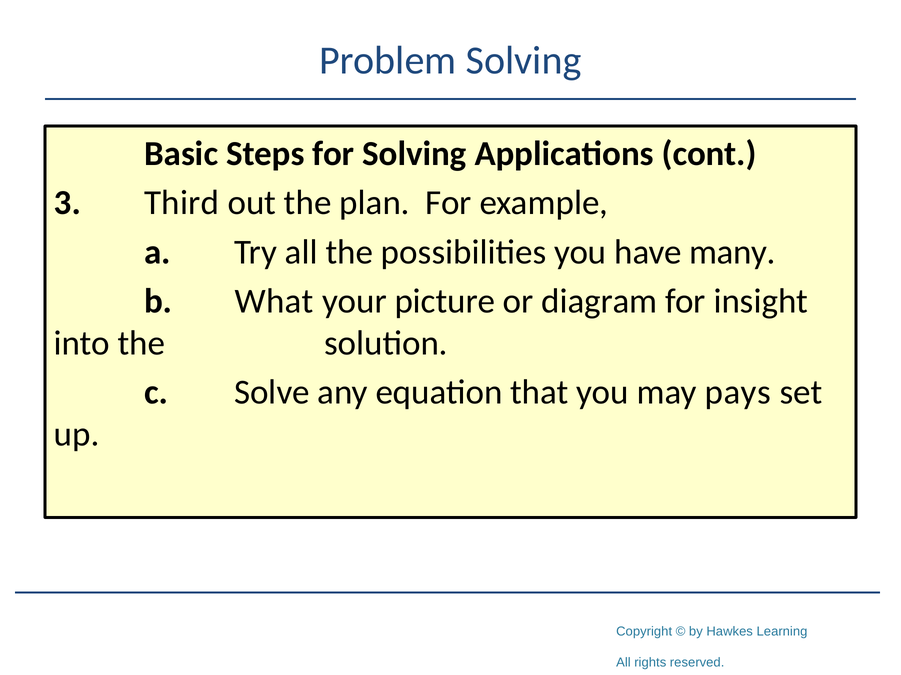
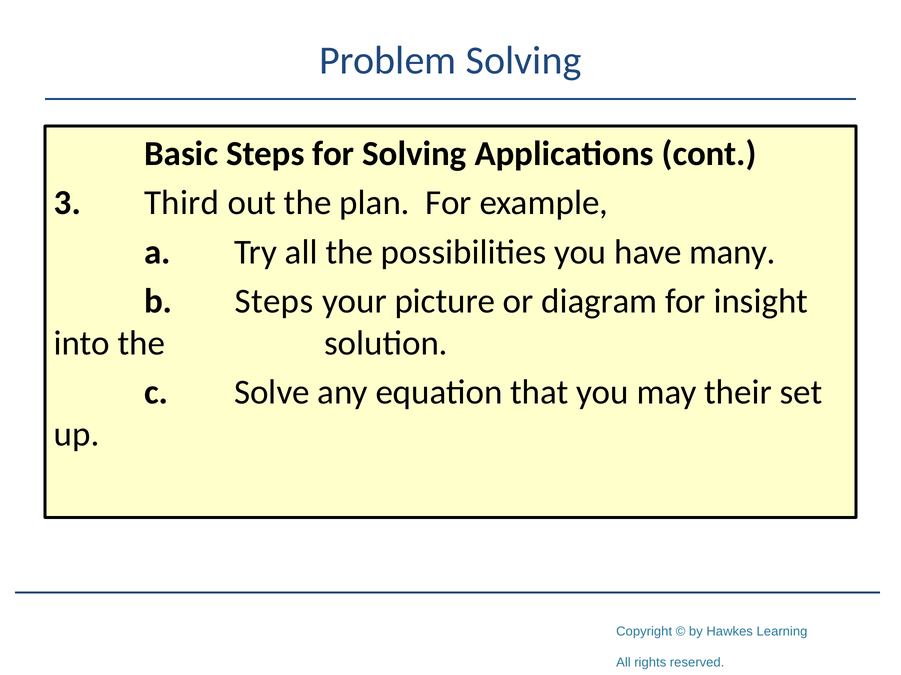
b What: What -> Steps
pays: pays -> their
